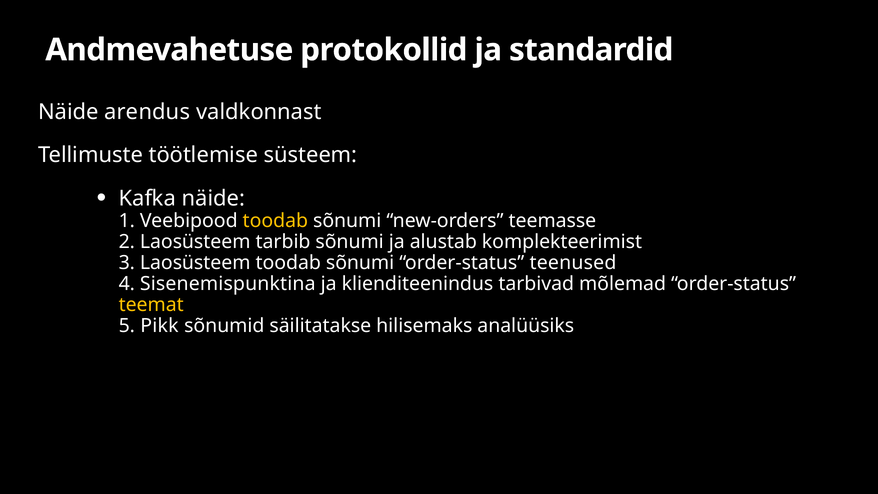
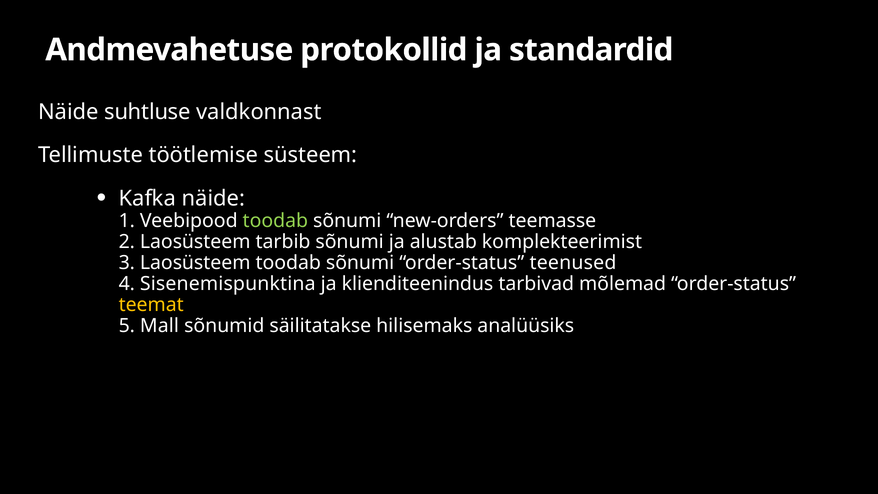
arendus: arendus -> suhtluse
toodab at (275, 221) colour: yellow -> light green
Pikk: Pikk -> Mall
